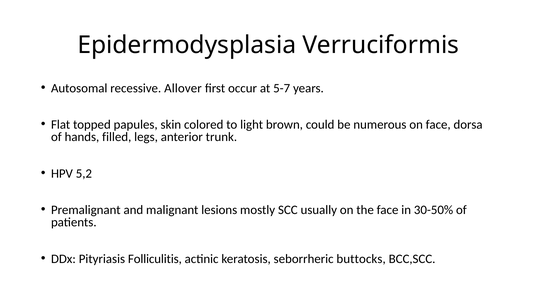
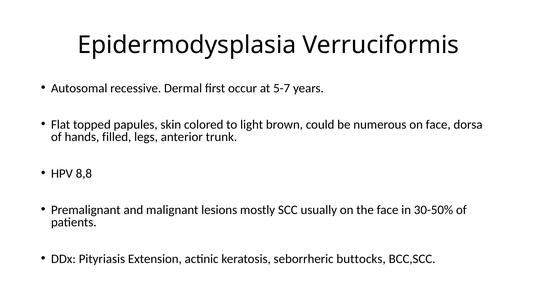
Allover: Allover -> Dermal
5,2: 5,2 -> 8,8
Folliculitis: Folliculitis -> Extension
